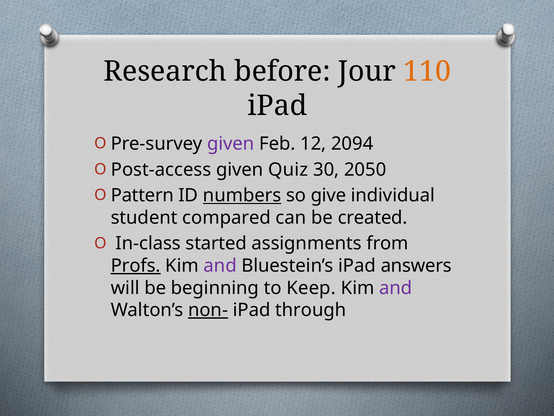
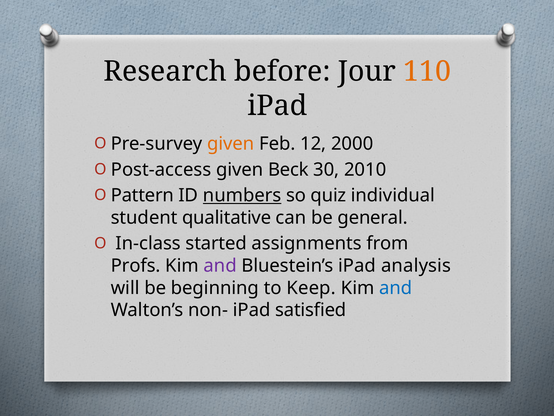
given at (231, 144) colour: purple -> orange
2094: 2094 -> 2000
Quiz: Quiz -> Beck
2050: 2050 -> 2010
give: give -> quiz
compared: compared -> qualitative
created: created -> general
Profs underline: present -> none
answers: answers -> analysis
and at (396, 288) colour: purple -> blue
non- underline: present -> none
through: through -> satisfied
